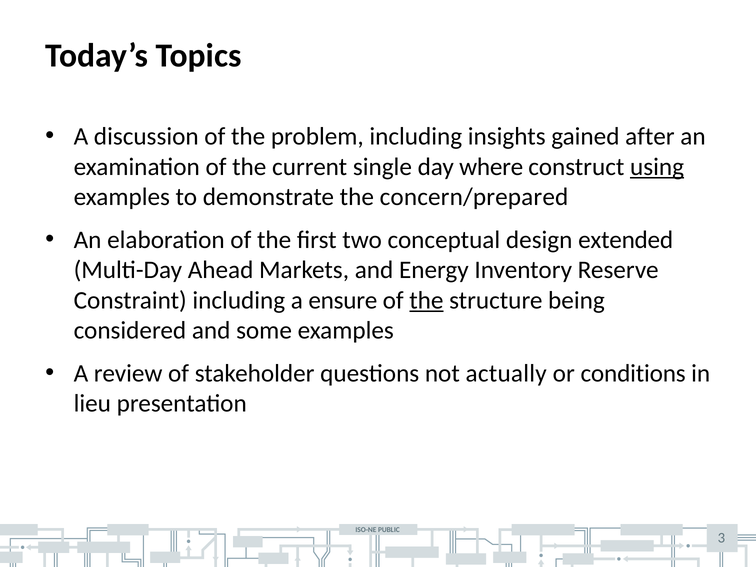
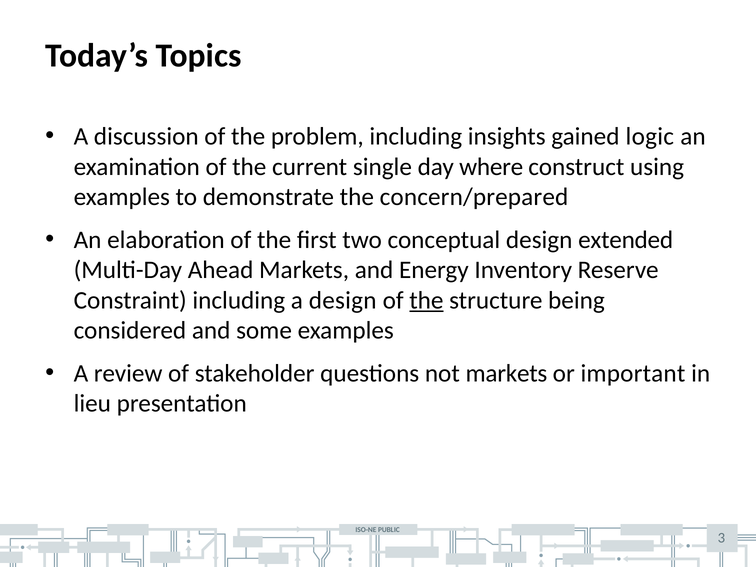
after: after -> logic
using underline: present -> none
a ensure: ensure -> design
not actually: actually -> markets
conditions: conditions -> important
